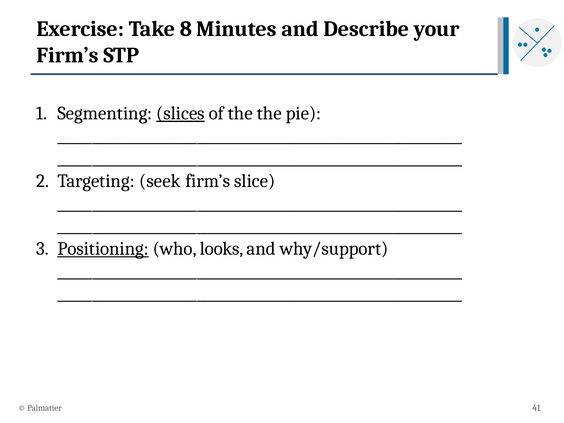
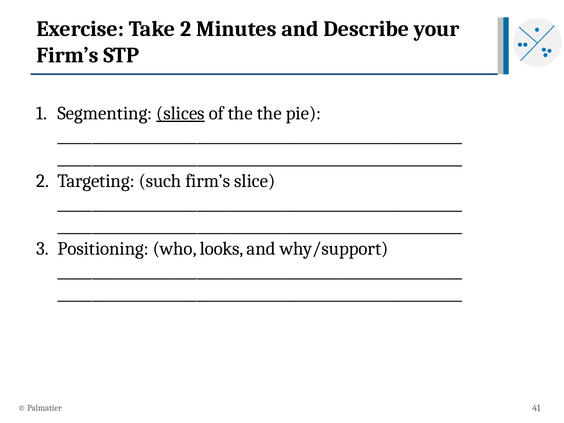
Take 8: 8 -> 2
seek: seek -> such
Positioning underline: present -> none
